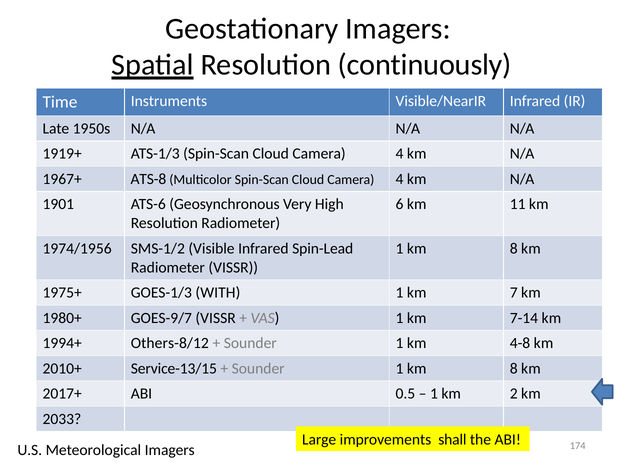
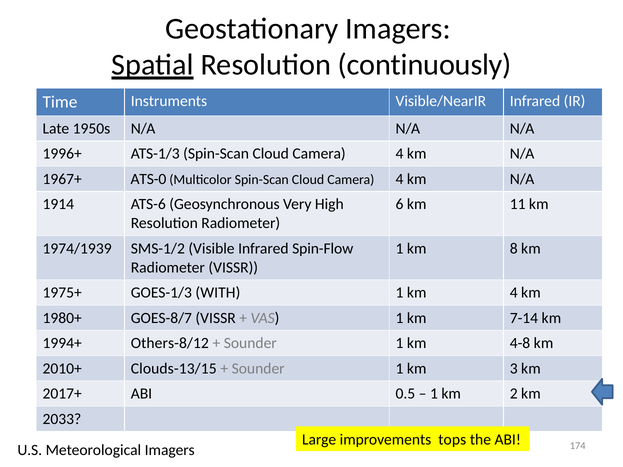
1919+: 1919+ -> 1996+
ATS-8: ATS-8 -> ATS-0
1901: 1901 -> 1914
1974/1956: 1974/1956 -> 1974/1939
Spin-Lead: Spin-Lead -> Spin-Flow
km 7: 7 -> 4
GOES-9/7: GOES-9/7 -> GOES-8/7
Service-13/15: Service-13/15 -> Clouds-13/15
Sounder 1 km 8: 8 -> 3
shall: shall -> tops
